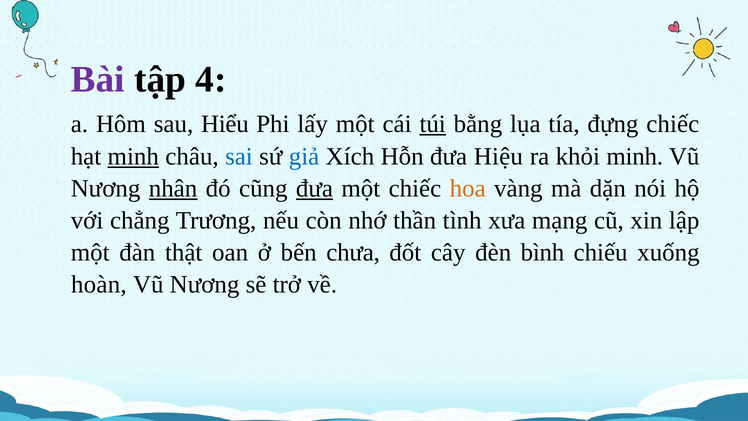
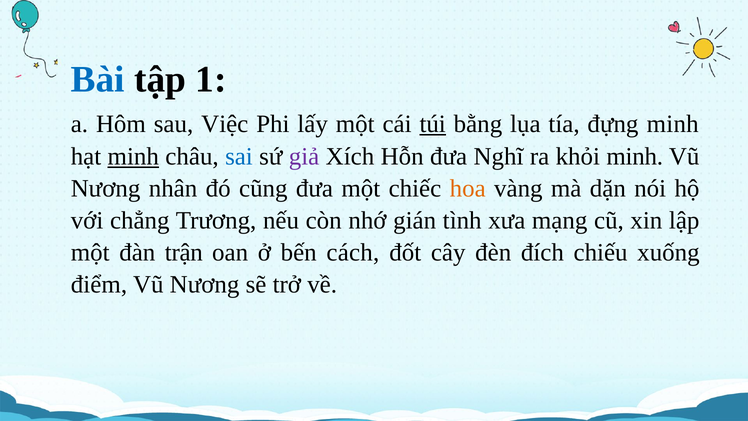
Bài colour: purple -> blue
4: 4 -> 1
Hiểu: Hiểu -> Việc
đựng chiếc: chiếc -> minh
giả colour: blue -> purple
Hiệu: Hiệu -> Nghĩ
nhân underline: present -> none
đưa at (314, 188) underline: present -> none
thần: thần -> gián
thật: thật -> trận
chưa: chưa -> cách
bình: bình -> đích
hoàn: hoàn -> điểm
